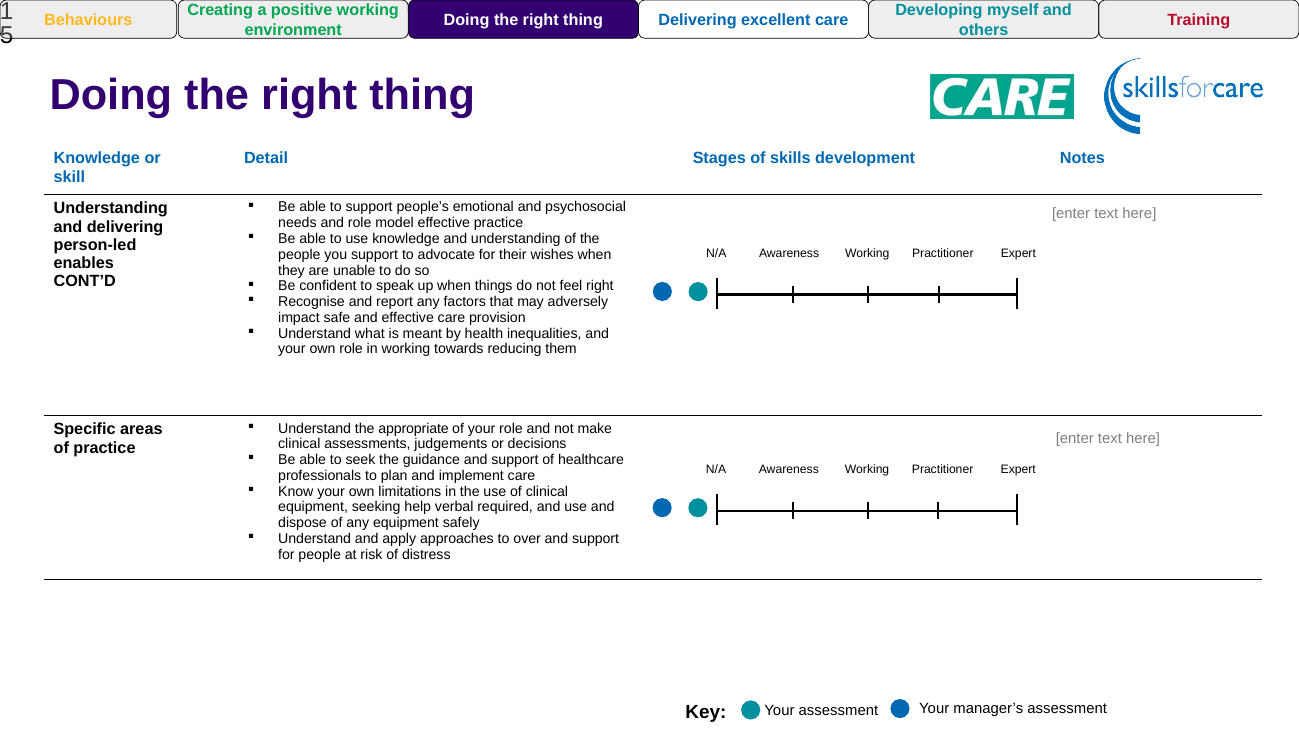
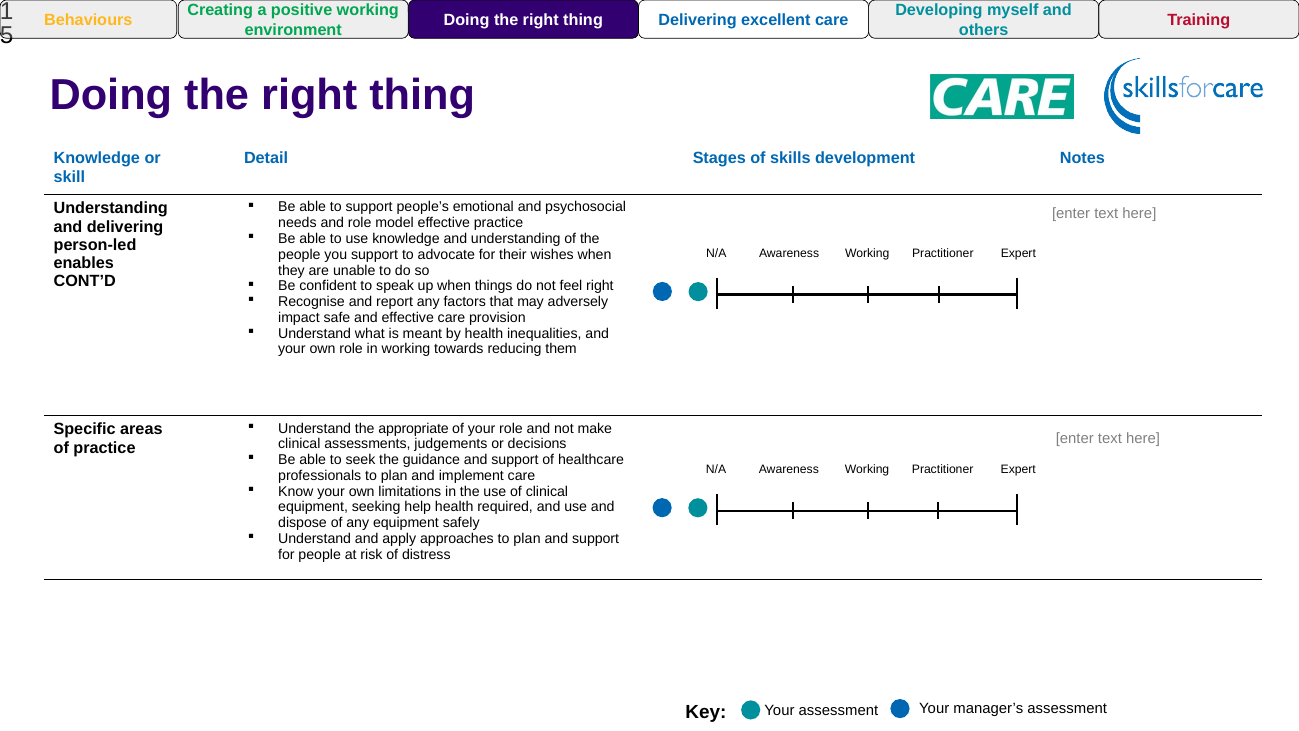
help verbal: verbal -> health
approaches to over: over -> plan
